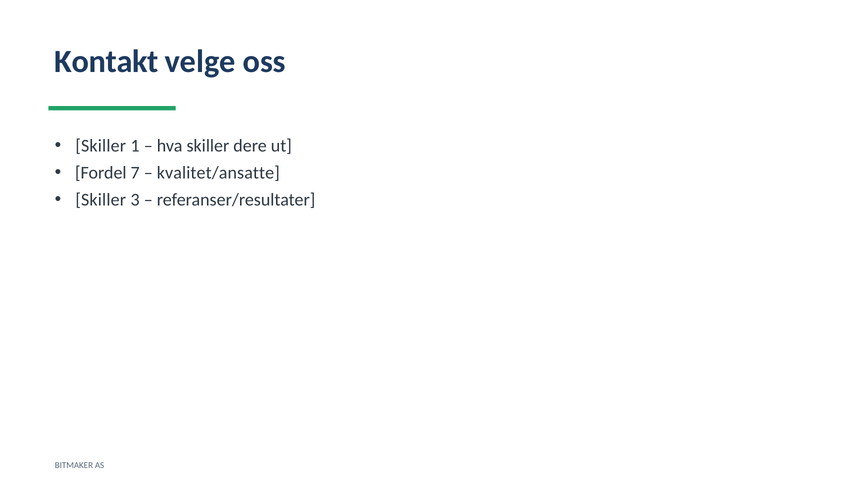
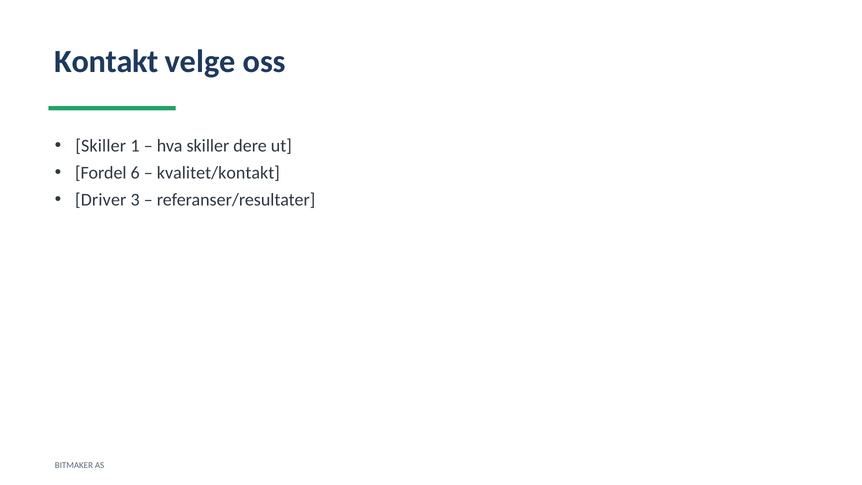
7: 7 -> 6
kvalitet/ansatte: kvalitet/ansatte -> kvalitet/kontakt
Skiller at (101, 200): Skiller -> Driver
